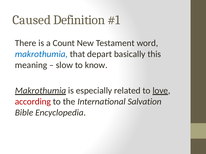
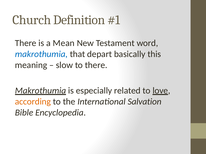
Caused: Caused -> Church
Count: Count -> Mean
to know: know -> there
according colour: red -> orange
